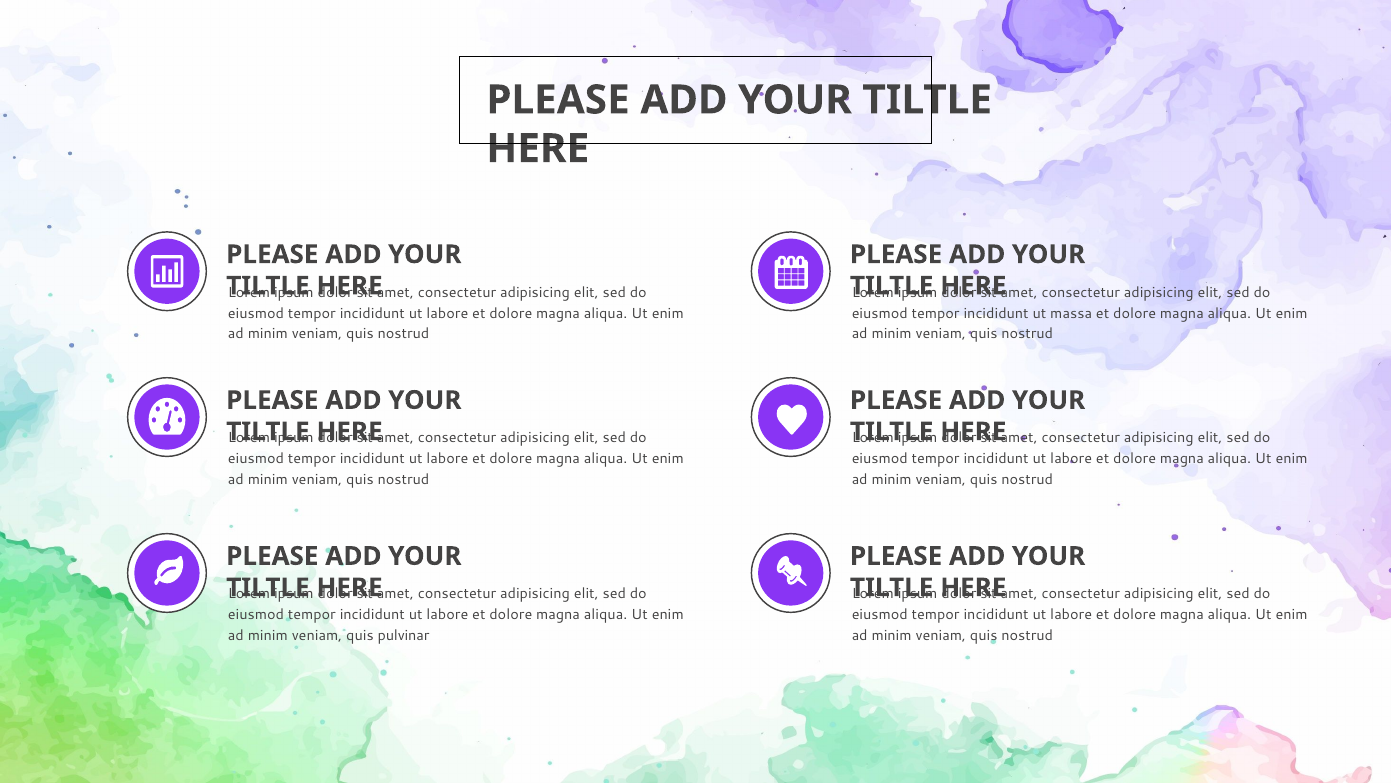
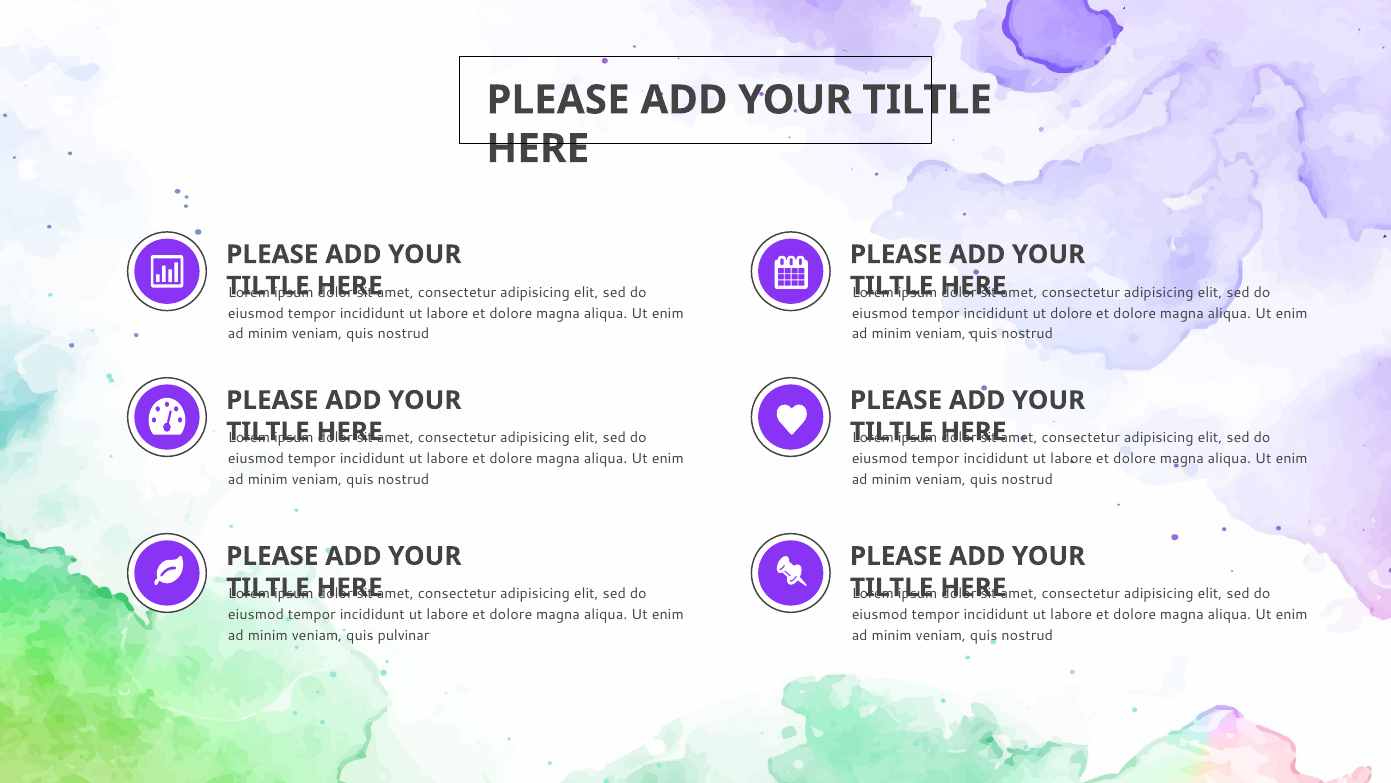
ut massa: massa -> dolore
